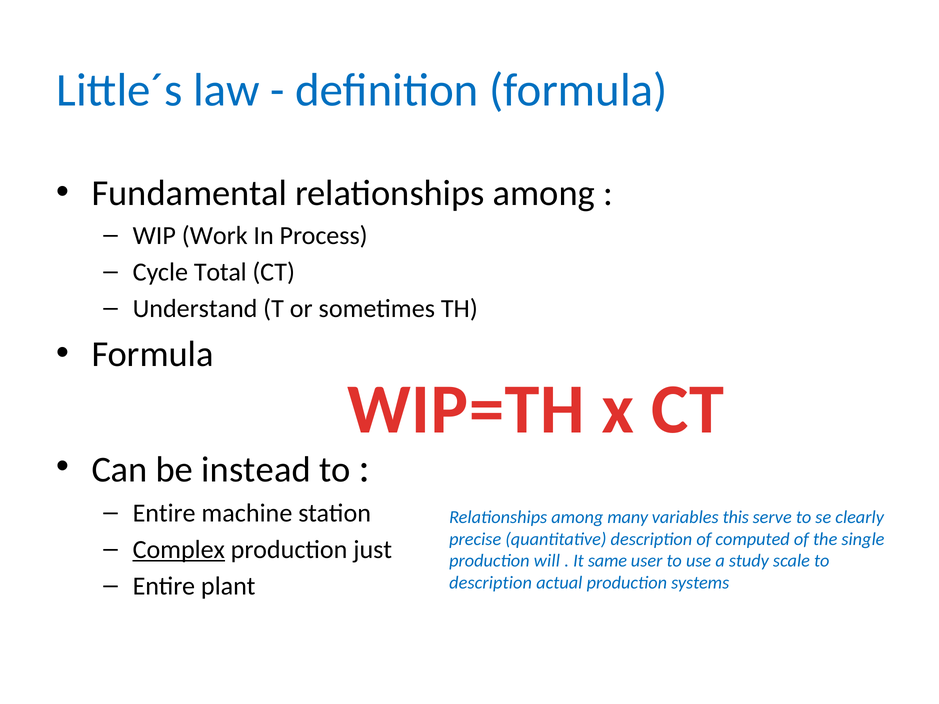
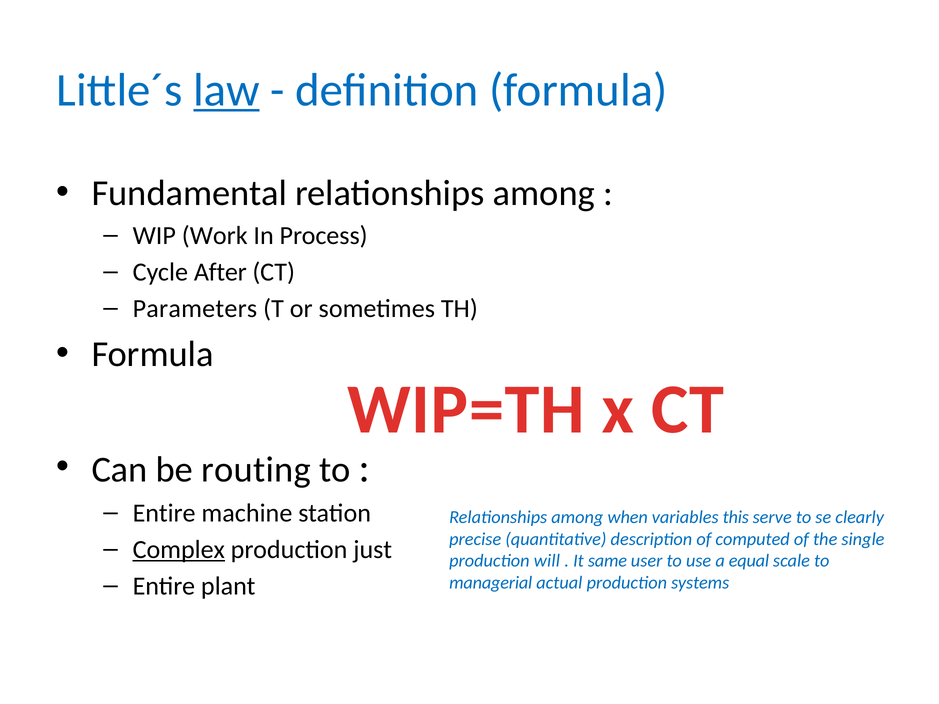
law underline: none -> present
Total: Total -> After
Understand: Understand -> Parameters
instead: instead -> routing
many: many -> when
study: study -> equal
description at (491, 583): description -> managerial
